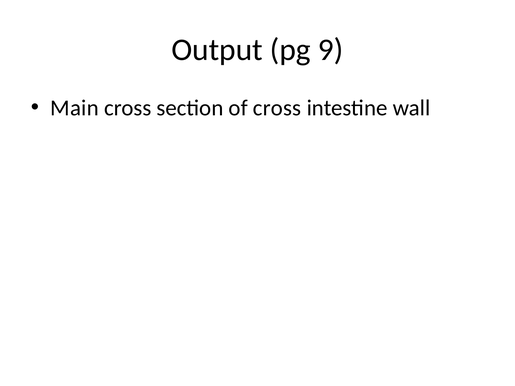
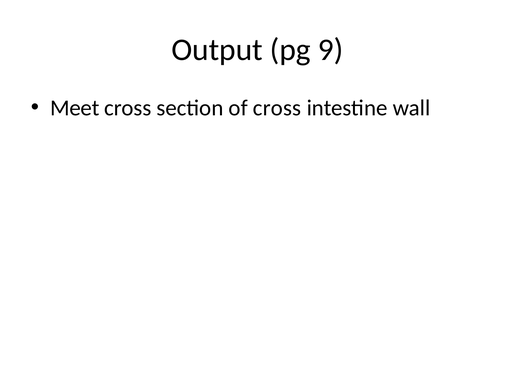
Main: Main -> Meet
